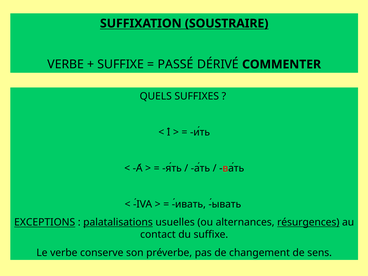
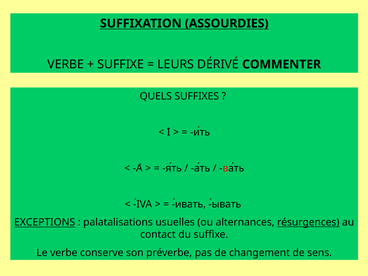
SOUSTRAIRE: SOUSTRAIRE -> ASSOURDIES
PASSÉ: PASSÉ -> LEURS
palatalisations underline: present -> none
